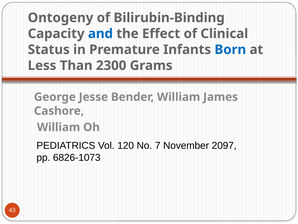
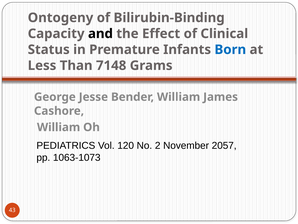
and colour: blue -> black
2300: 2300 -> 7148
7: 7 -> 2
2097: 2097 -> 2057
6826-1073: 6826-1073 -> 1063-1073
